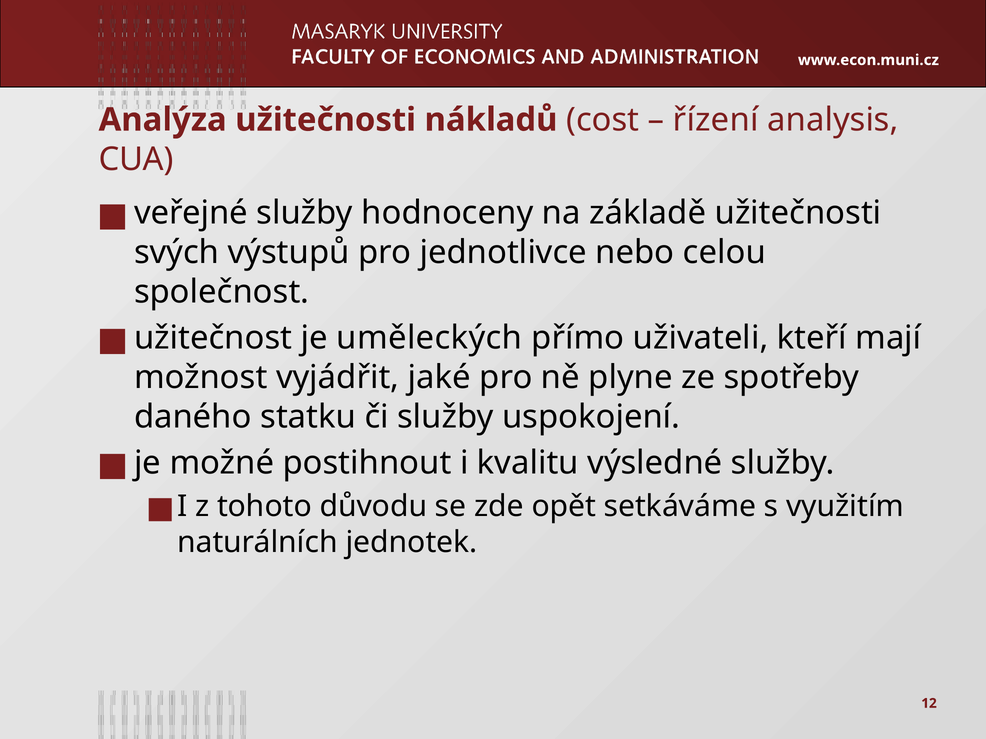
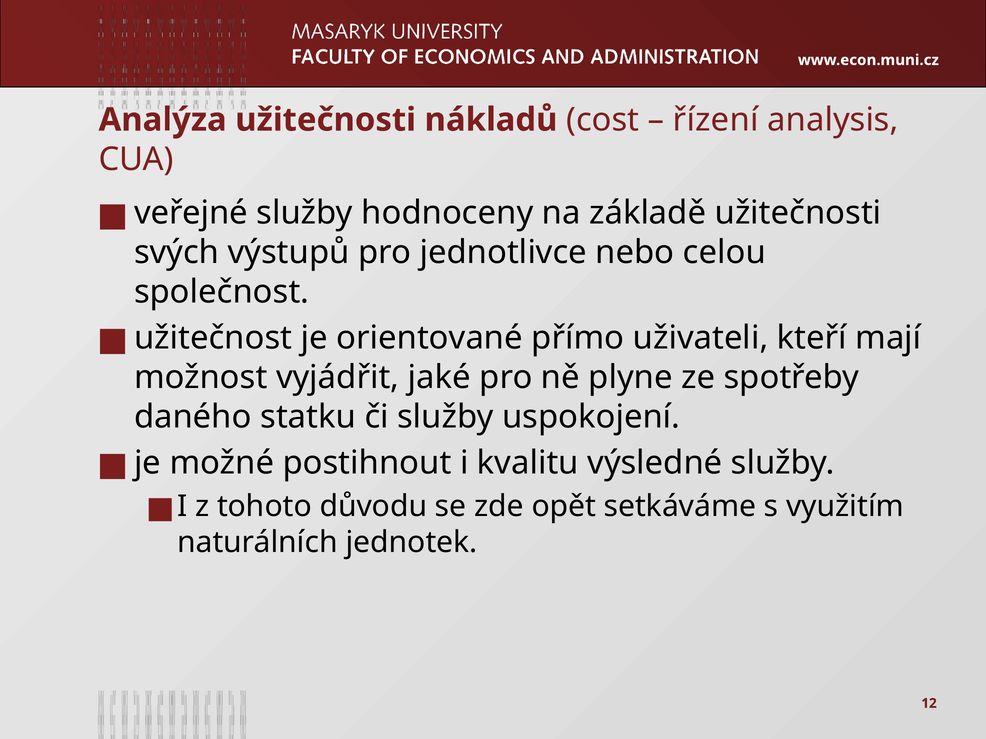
uměleckých: uměleckých -> orientované
